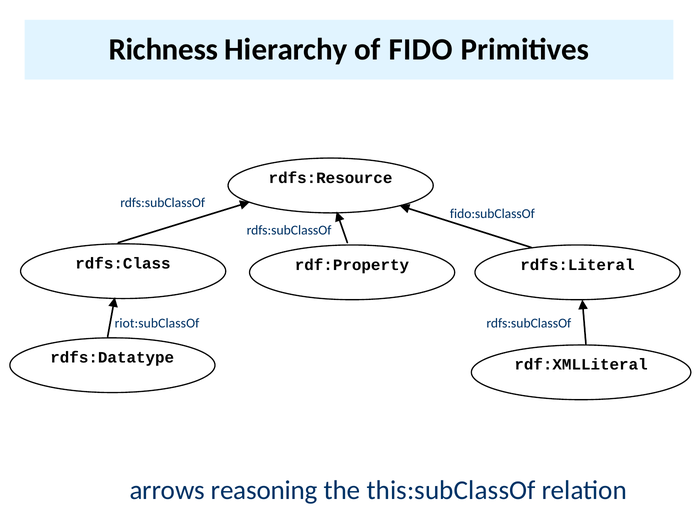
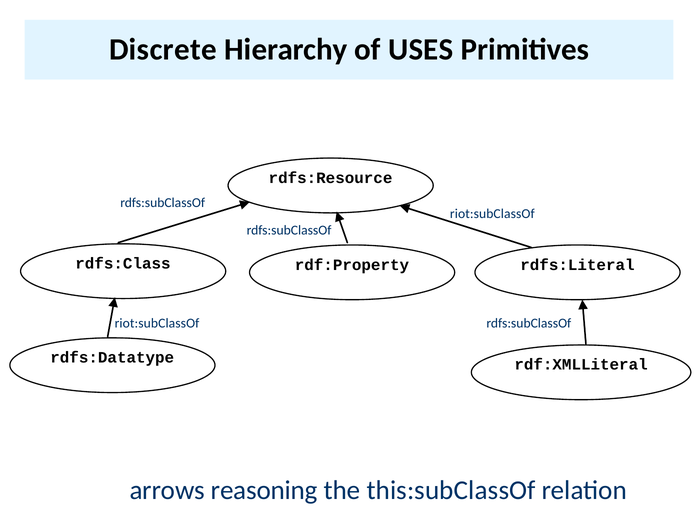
Richness: Richness -> Discrete
FIDO: FIDO -> USES
fido:subClassOf at (492, 214): fido:subClassOf -> riot:subClassOf
